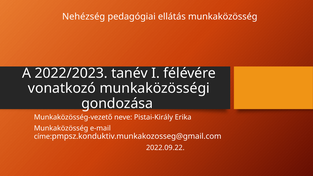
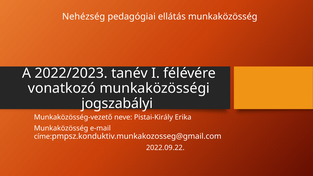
gondozása: gondozása -> jogszabályi
